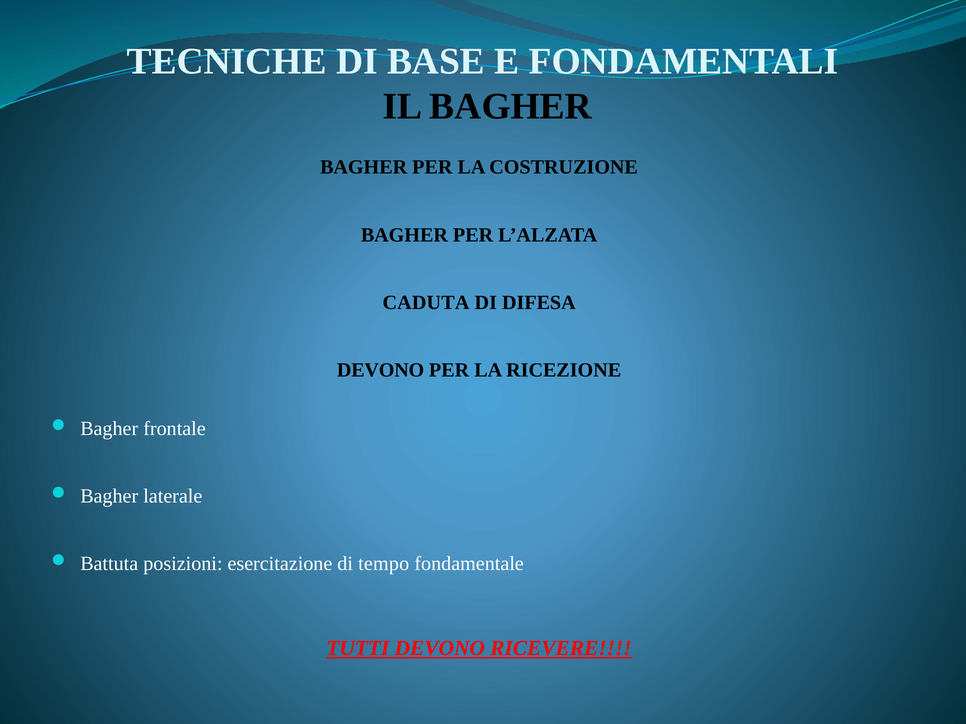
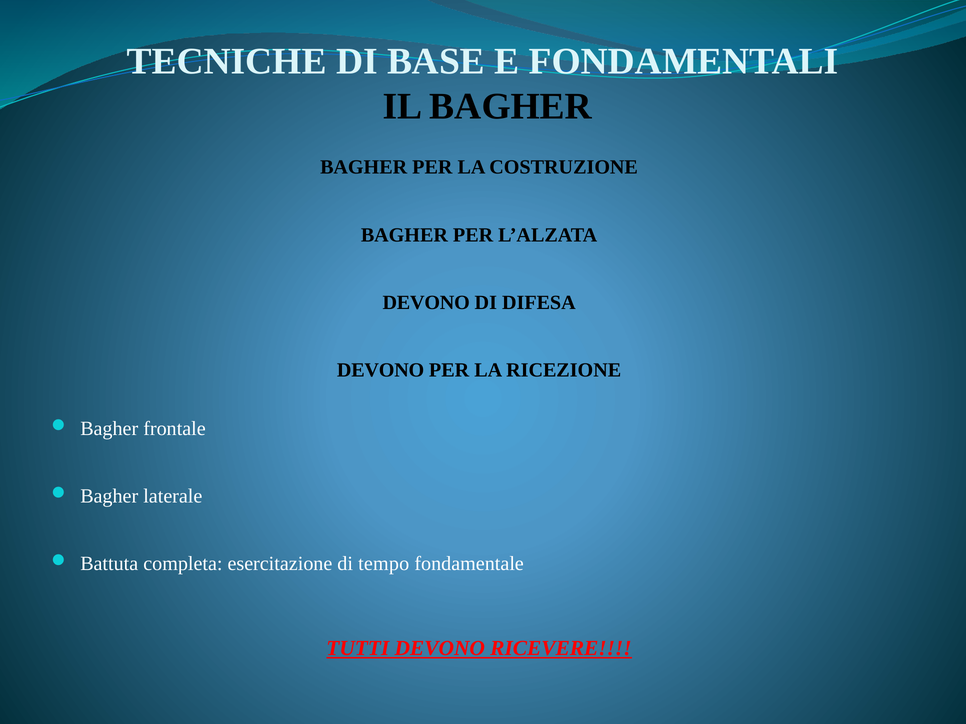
CADUTA at (426, 303): CADUTA -> DEVONO
posizioni: posizioni -> completa
